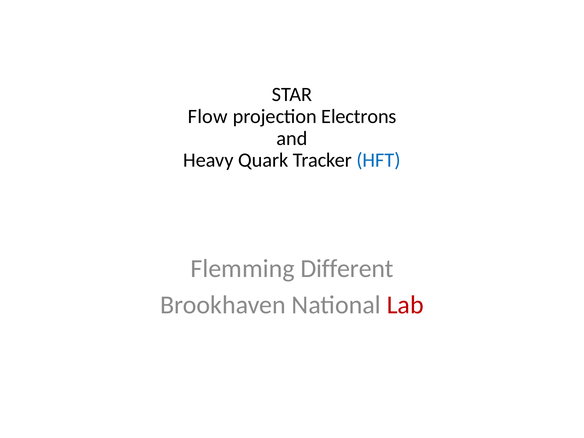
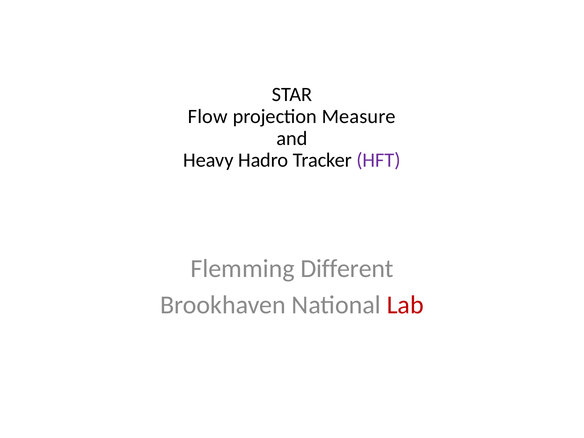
Electrons: Electrons -> Measure
Quark: Quark -> Hadro
HFT colour: blue -> purple
